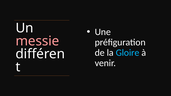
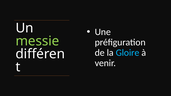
messie colour: pink -> light green
